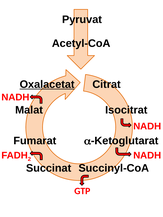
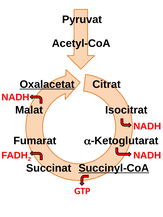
Succinyl-CoA underline: none -> present
